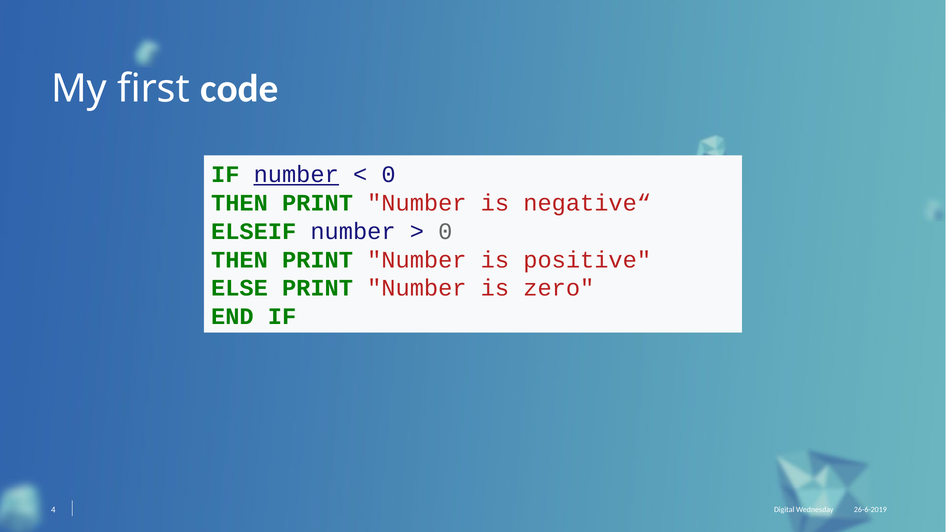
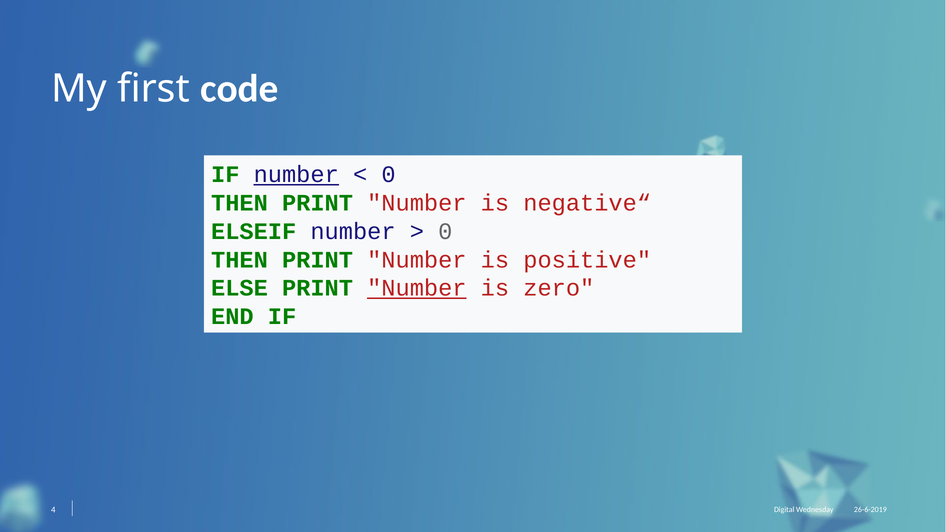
Number at (417, 288) underline: none -> present
